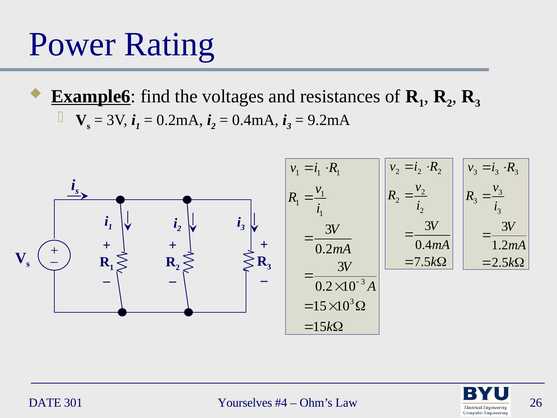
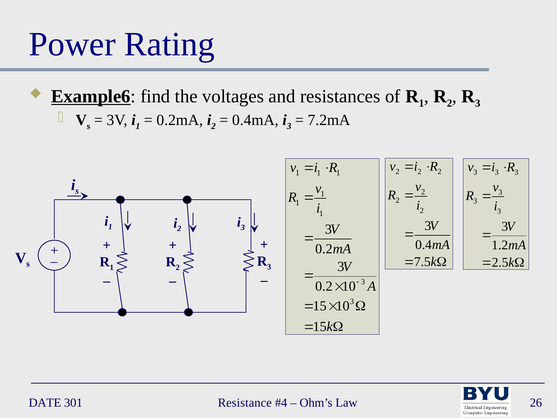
9.2mA: 9.2mA -> 7.2mA
Yourselves: Yourselves -> Resistance
